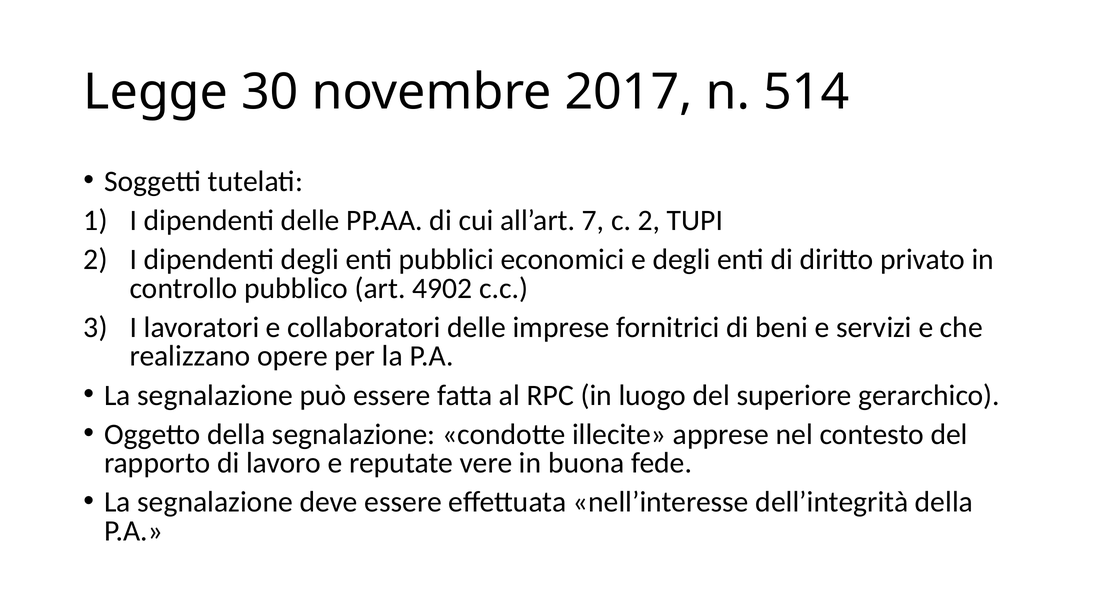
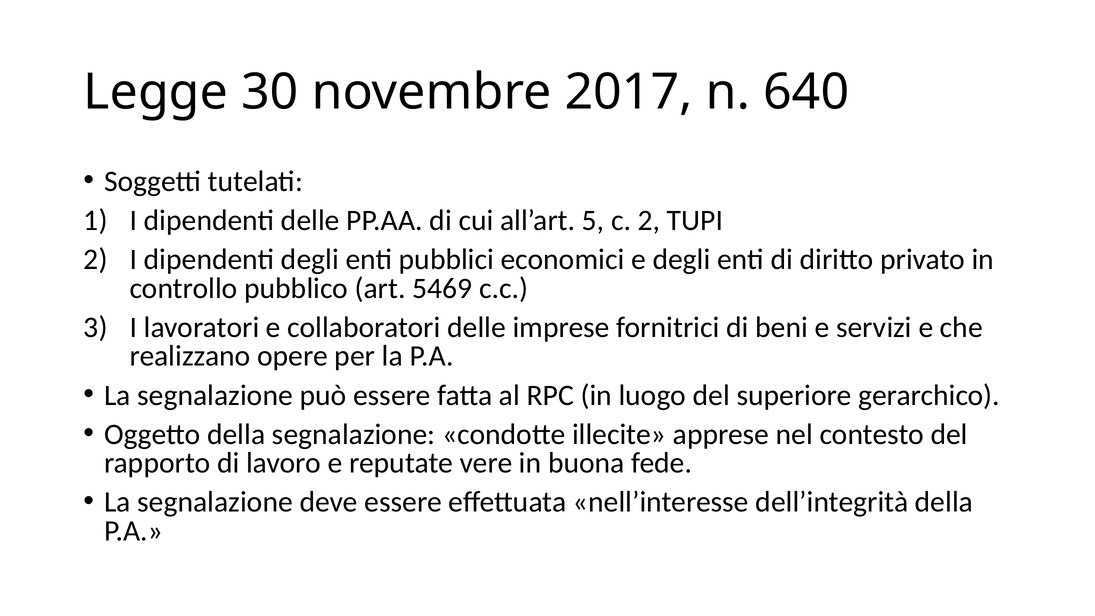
514: 514 -> 640
7: 7 -> 5
4902: 4902 -> 5469
